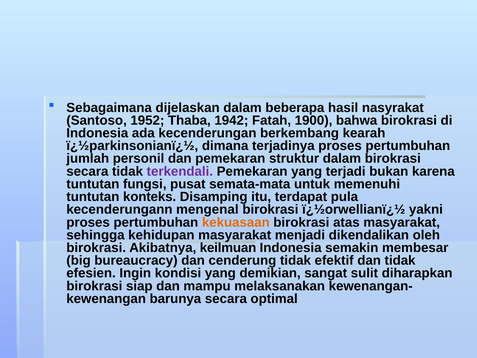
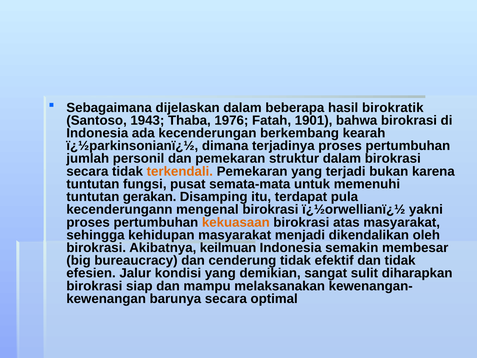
nasyrakat: nasyrakat -> birokratik
1952: 1952 -> 1943
1942: 1942 -> 1976
1900: 1900 -> 1901
terkendali colour: purple -> orange
konteks: konteks -> gerakan
Ingin: Ingin -> Jalur
